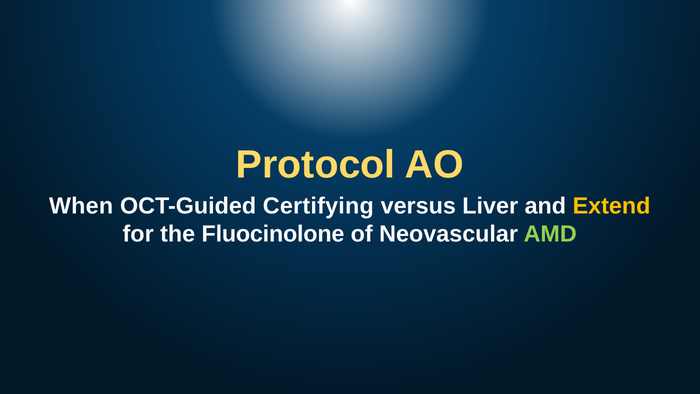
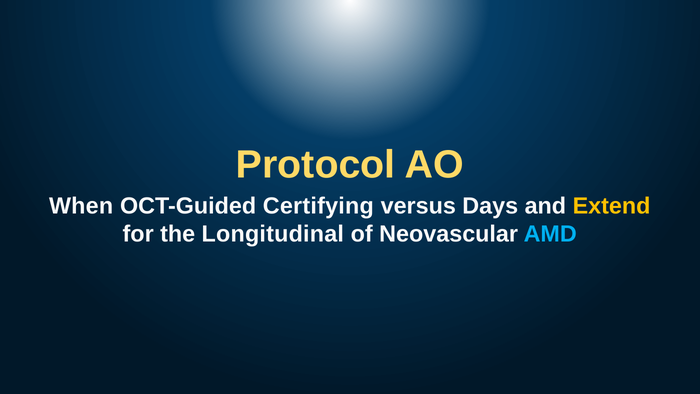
Liver: Liver -> Days
Fluocinolone: Fluocinolone -> Longitudinal
AMD colour: light green -> light blue
